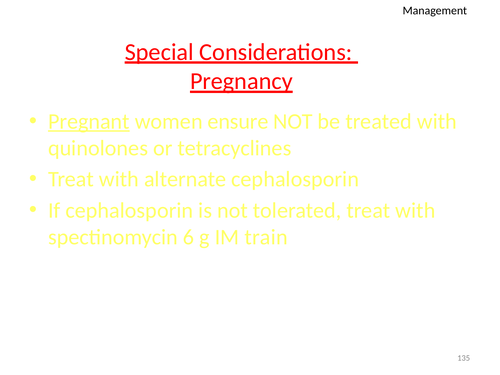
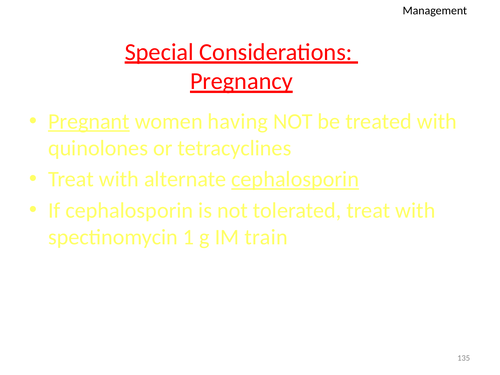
ensure: ensure -> having
cephalosporin at (295, 179) underline: none -> present
6: 6 -> 1
